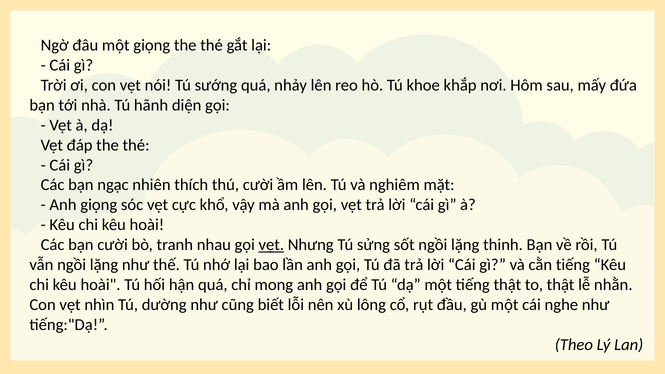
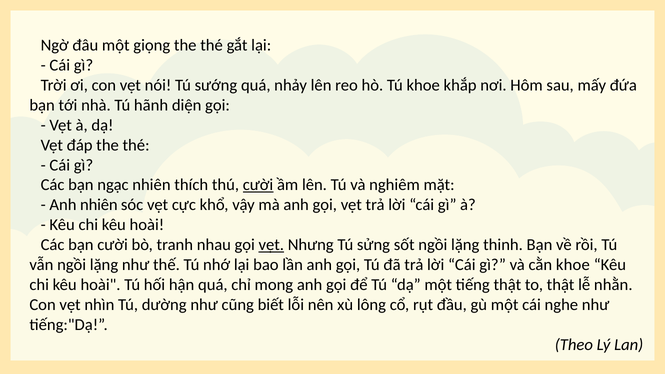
cười at (258, 185) underline: none -> present
Anh giọng: giọng -> nhiên
cằn tiếng: tiếng -> khoe
